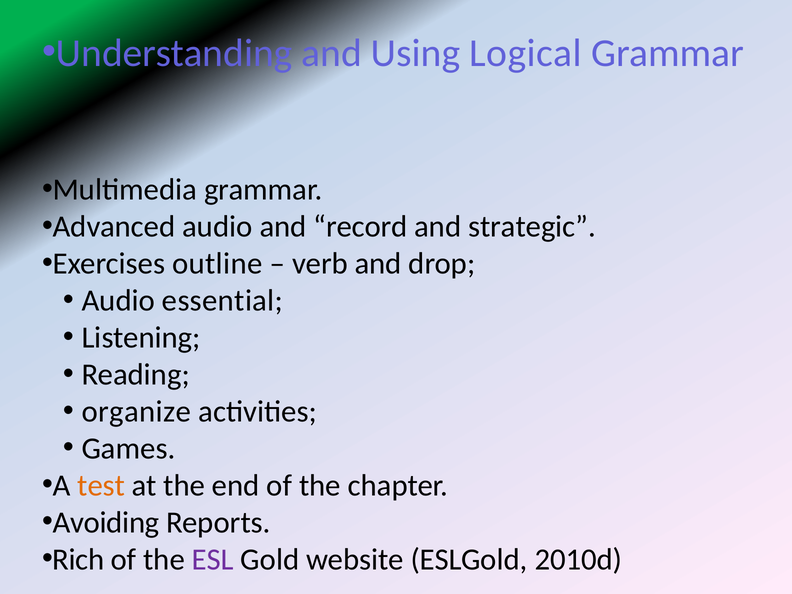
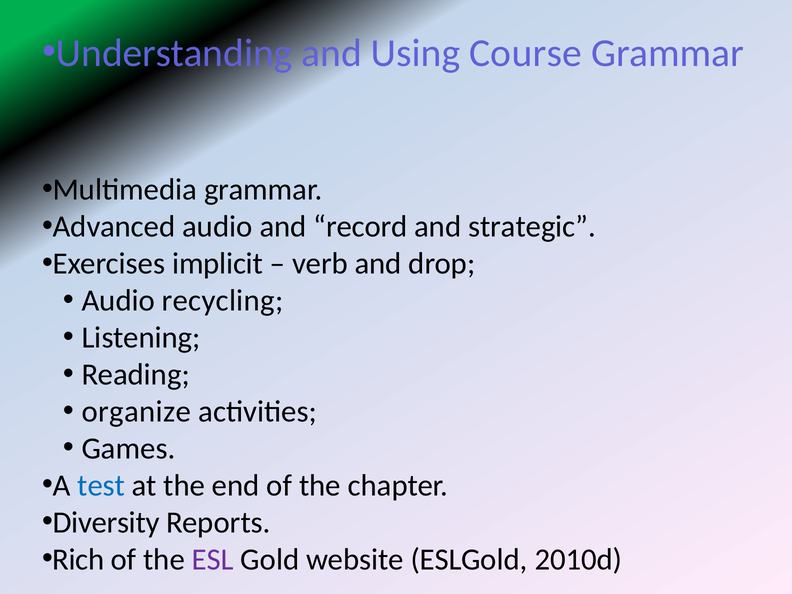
Logical: Logical -> Course
outline: outline -> implicit
essential: essential -> recycling
test colour: orange -> blue
Avoiding: Avoiding -> Diversity
